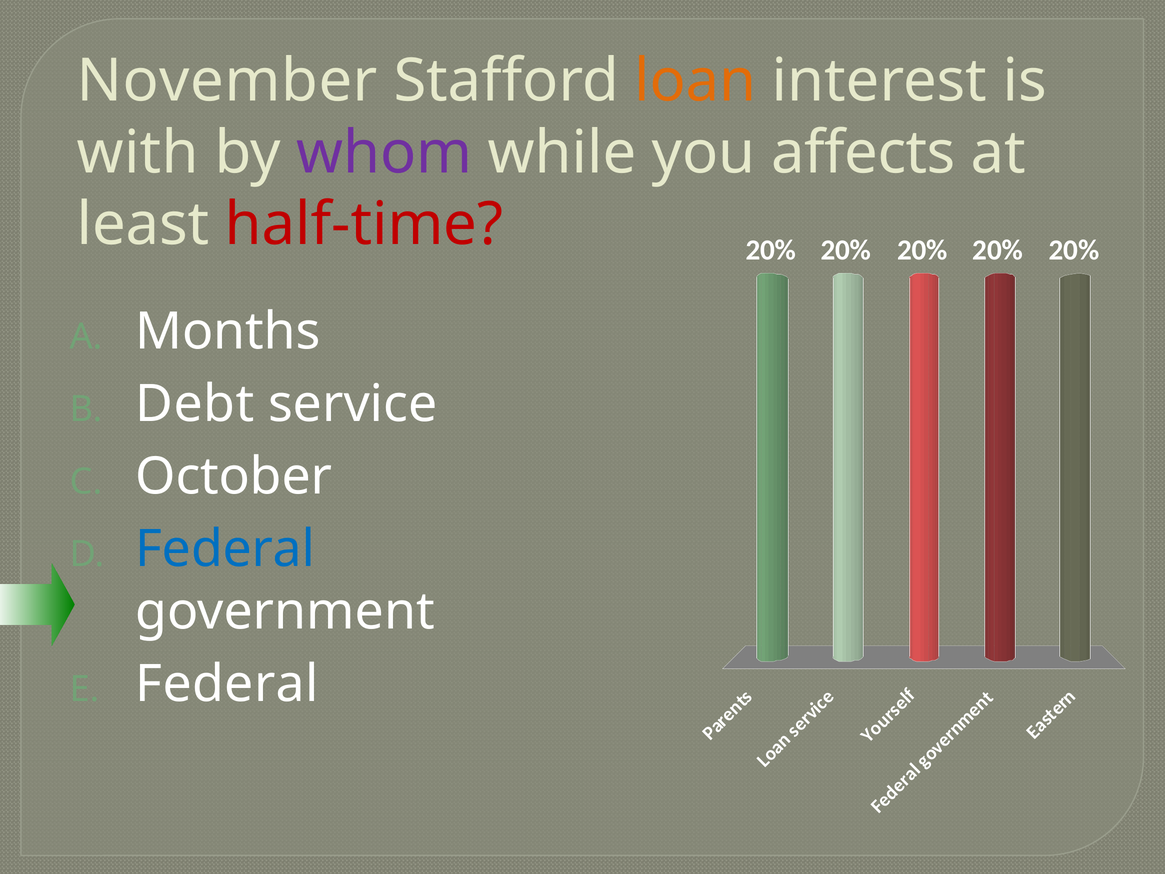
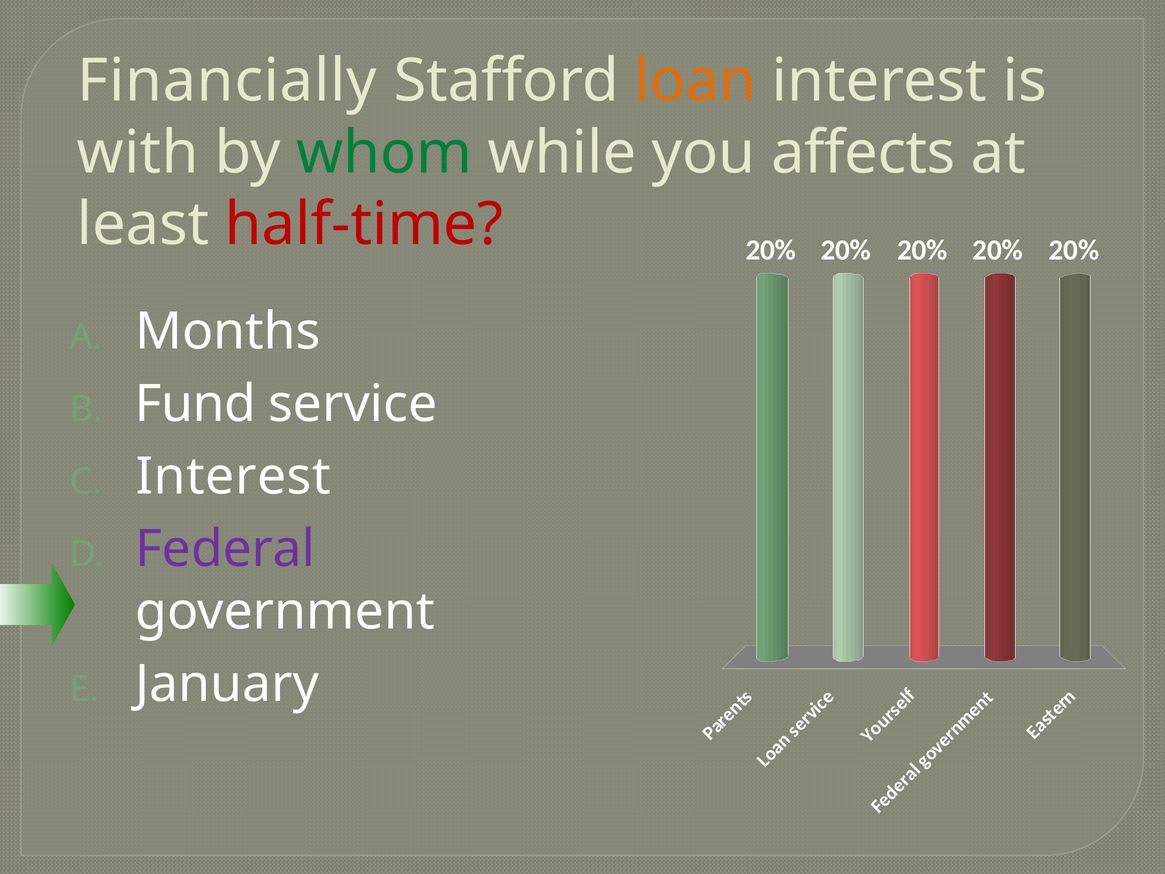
November: November -> Financially
whom colour: purple -> green
Debt: Debt -> Fund
October at (234, 477): October -> Interest
Federal at (225, 549) colour: blue -> purple
Federal at (227, 684): Federal -> January
